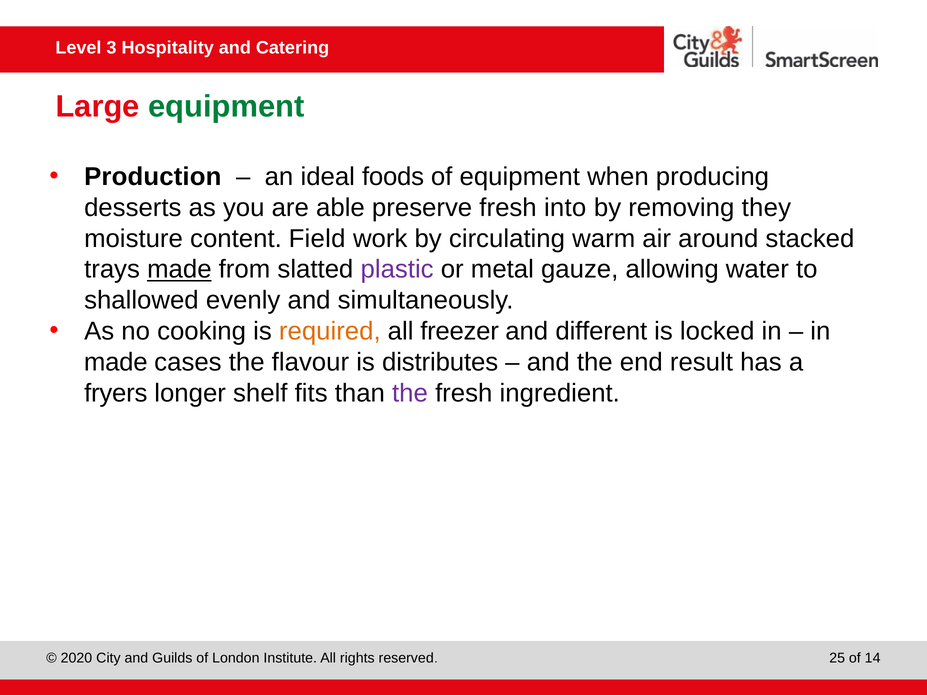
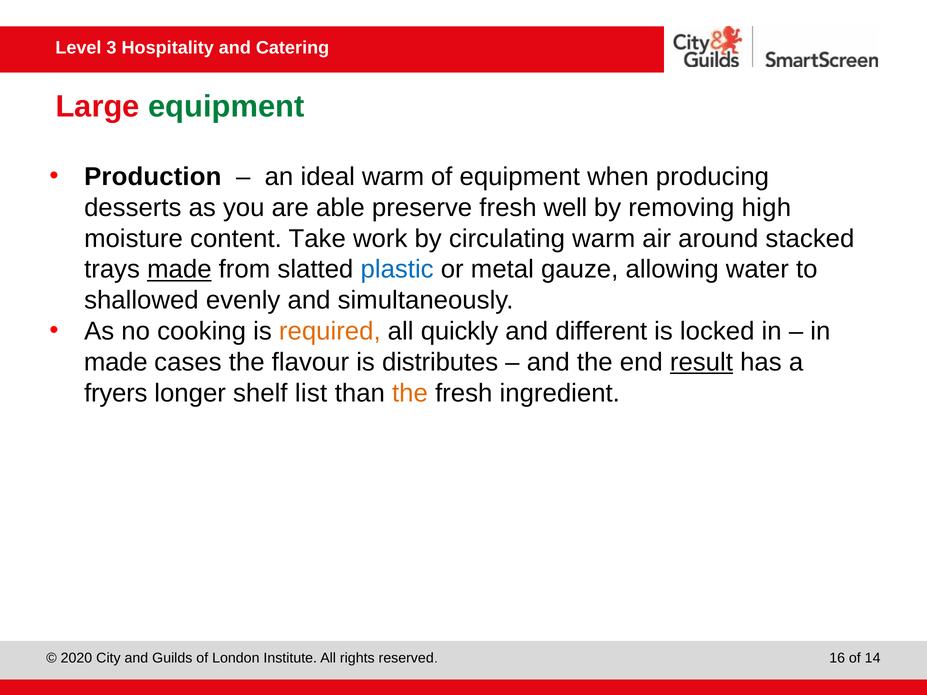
ideal foods: foods -> warm
into: into -> well
they: they -> high
Field: Field -> Take
plastic colour: purple -> blue
freezer: freezer -> quickly
result underline: none -> present
fits: fits -> list
the at (410, 393) colour: purple -> orange
25: 25 -> 16
